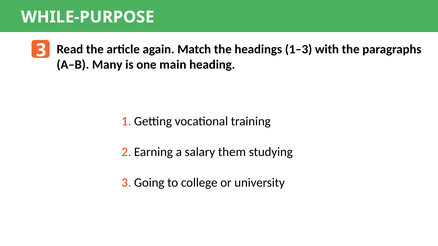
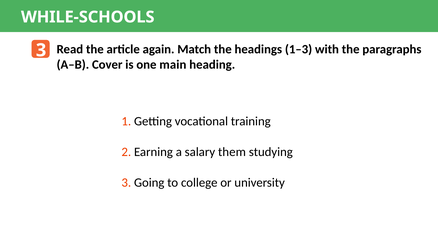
WHILE-PURPOSE: WHILE-PURPOSE -> WHILE-SCHOOLS
Many: Many -> Cover
